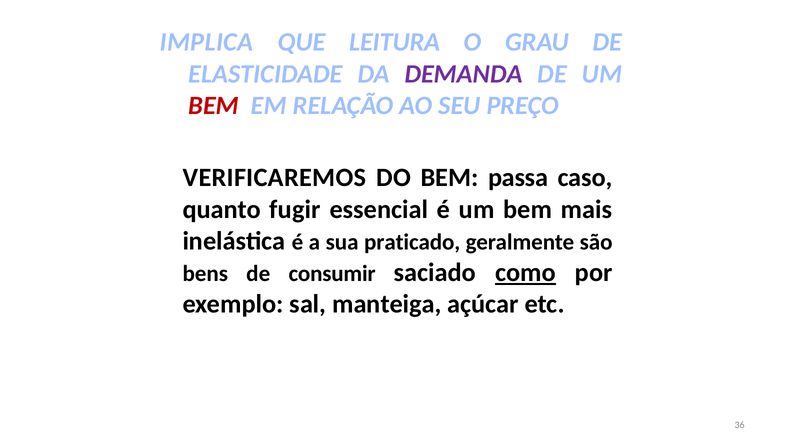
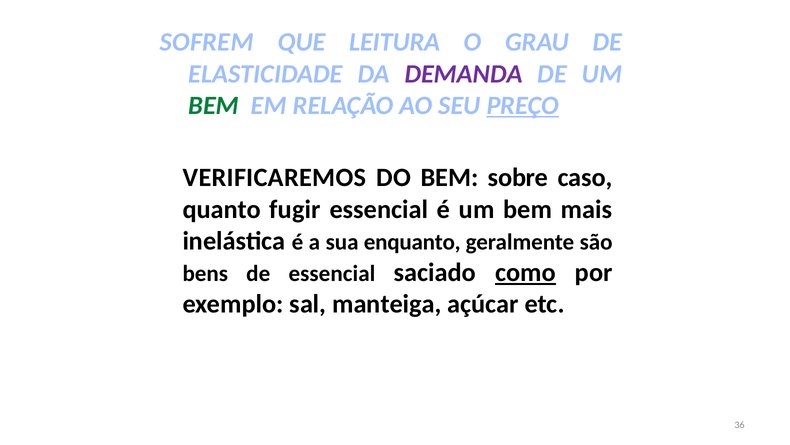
IMPLICA: IMPLICA -> SOFREM
BEM at (214, 105) colour: red -> green
PREÇO underline: none -> present
passa: passa -> sobre
praticado: praticado -> enquanto
de consumir: consumir -> essencial
